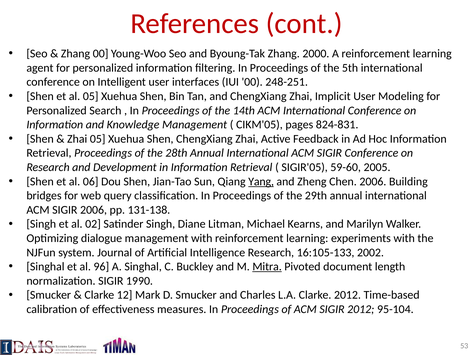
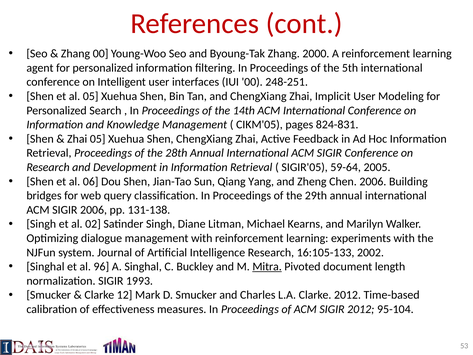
59-60: 59-60 -> 59-64
Yang underline: present -> none
1990: 1990 -> 1993
